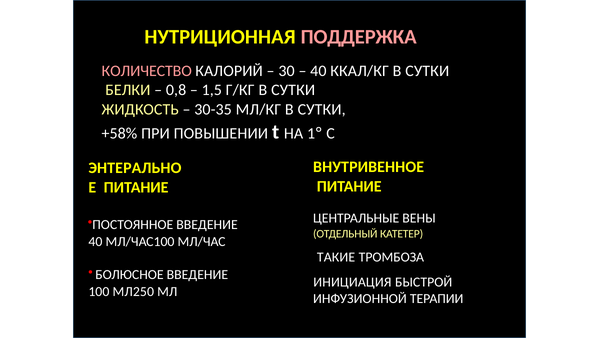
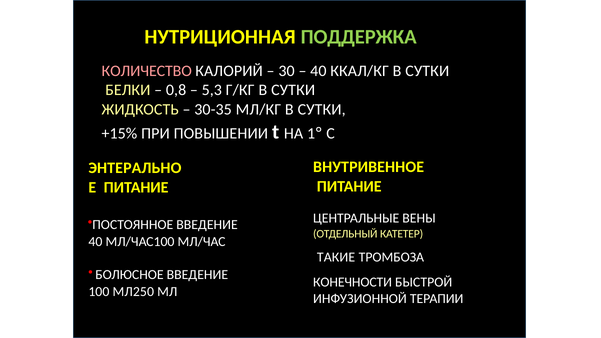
ПОДДЕРЖКА colour: pink -> light green
1,5: 1,5 -> 5,3
+58%: +58% -> +15%
ИНИЦИАЦИЯ: ИНИЦИАЦИЯ -> КОНЕЧНОСТИ
